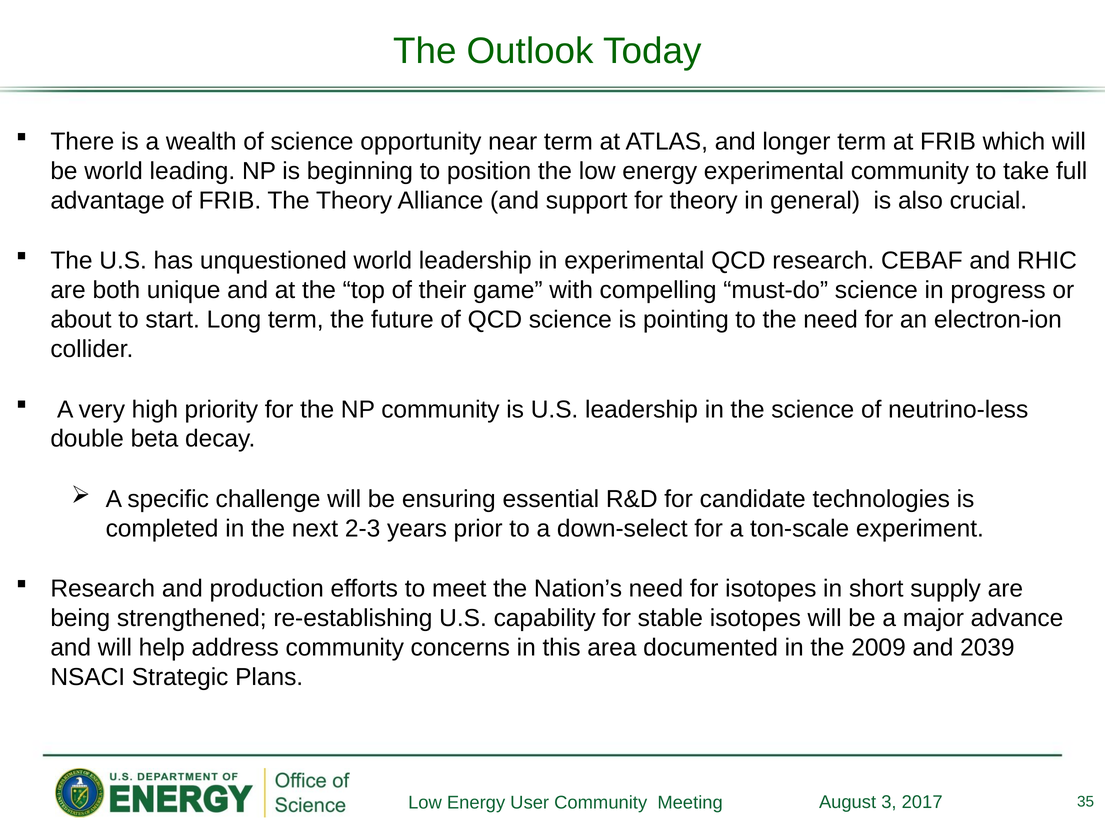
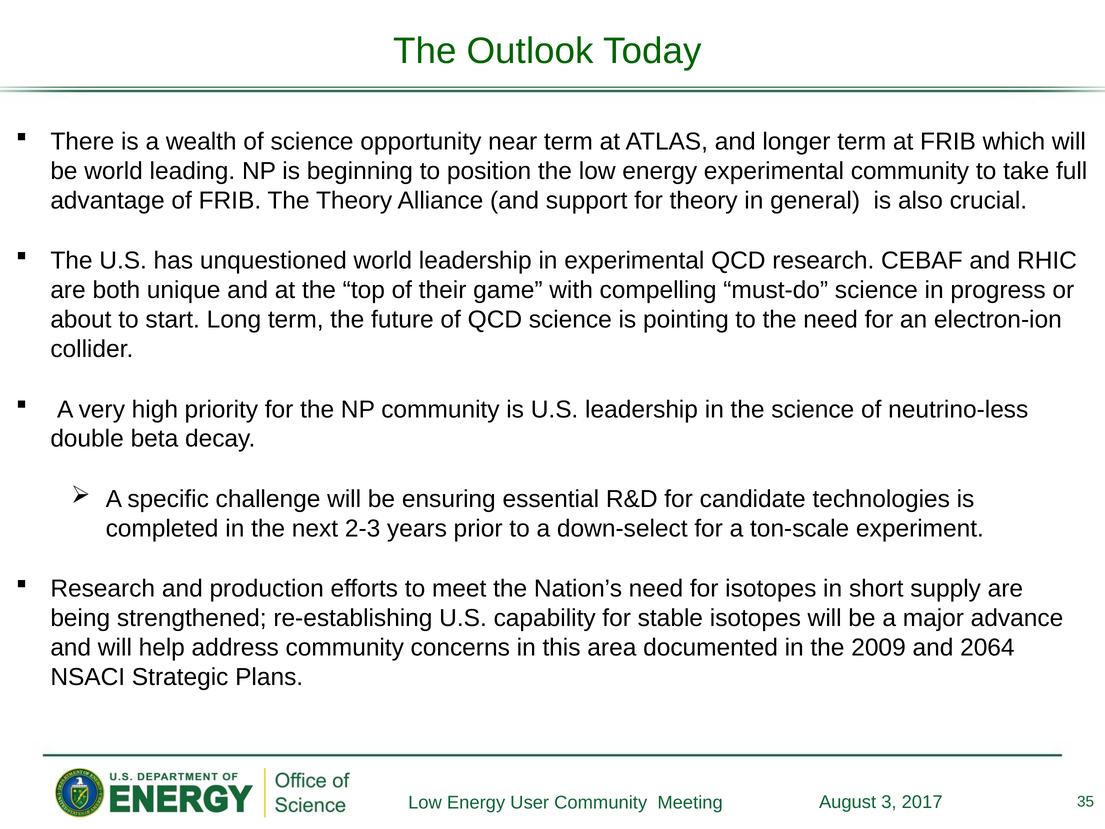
2039: 2039 -> 2064
